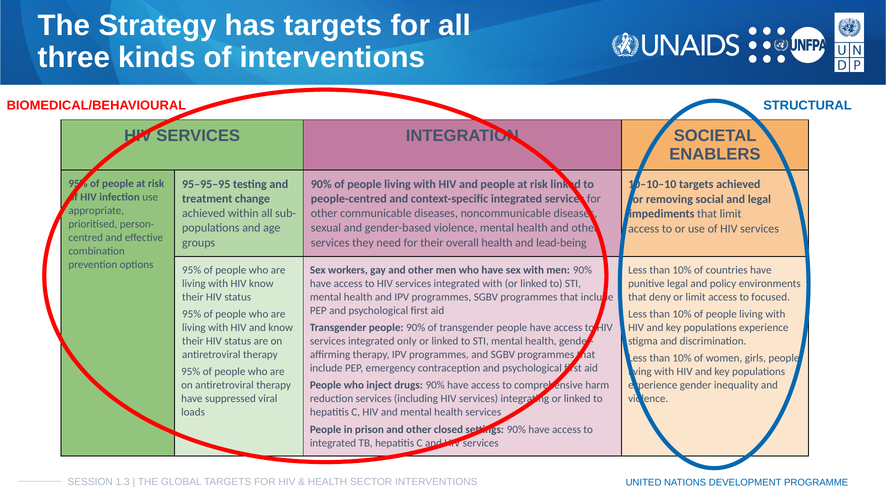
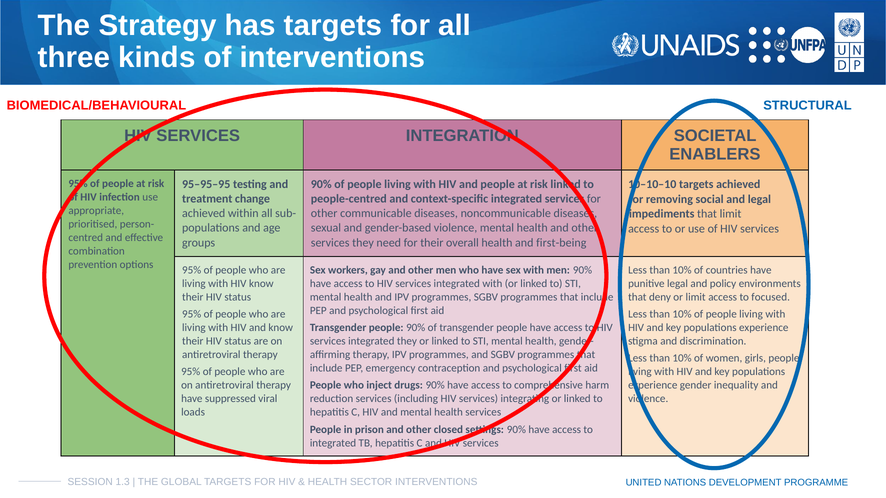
lead-being: lead-being -> first-being
integrated only: only -> they
